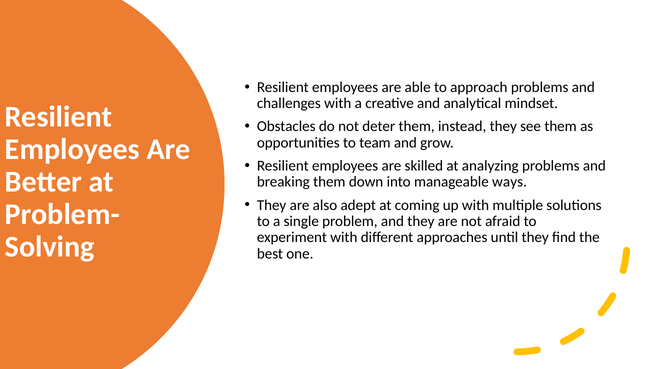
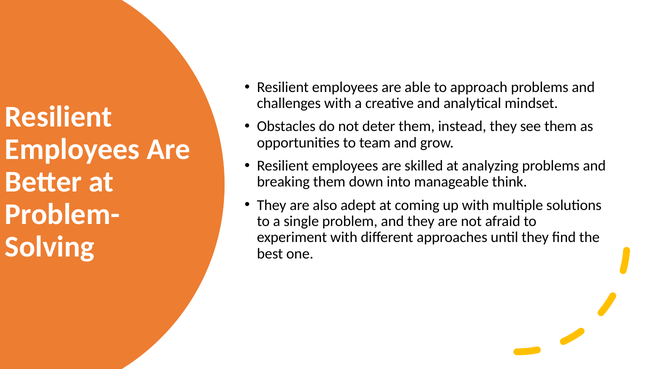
ways: ways -> think
